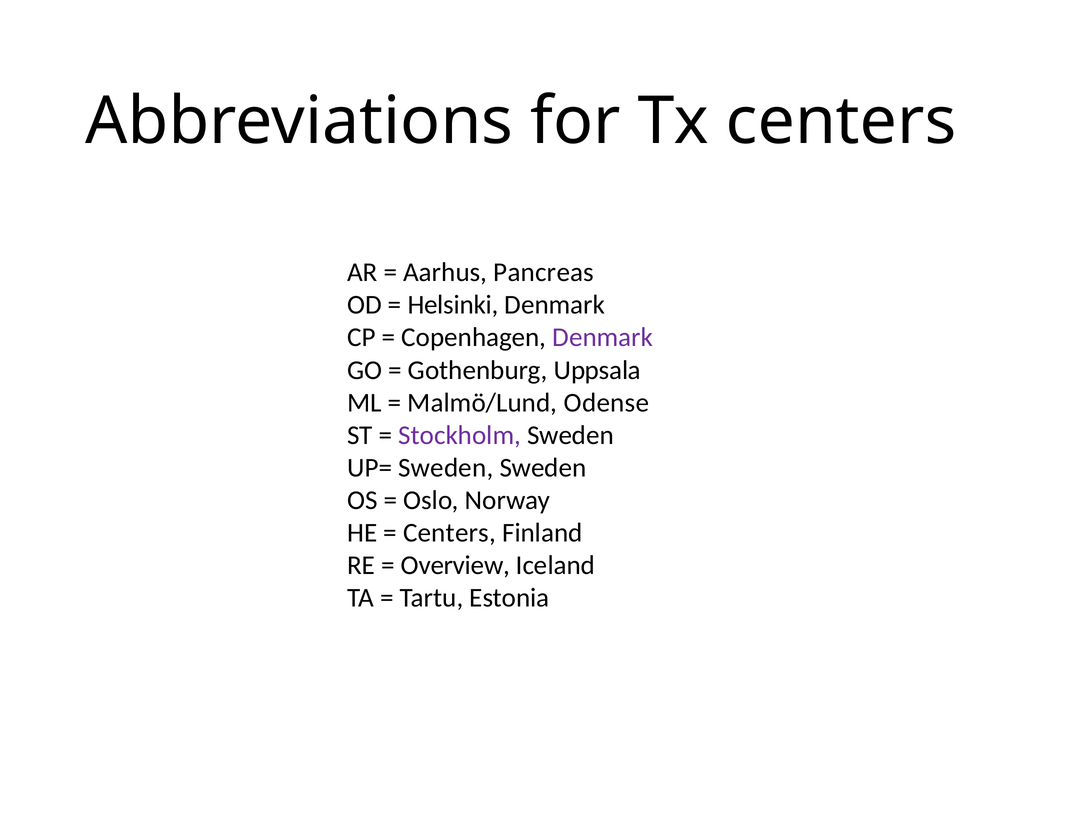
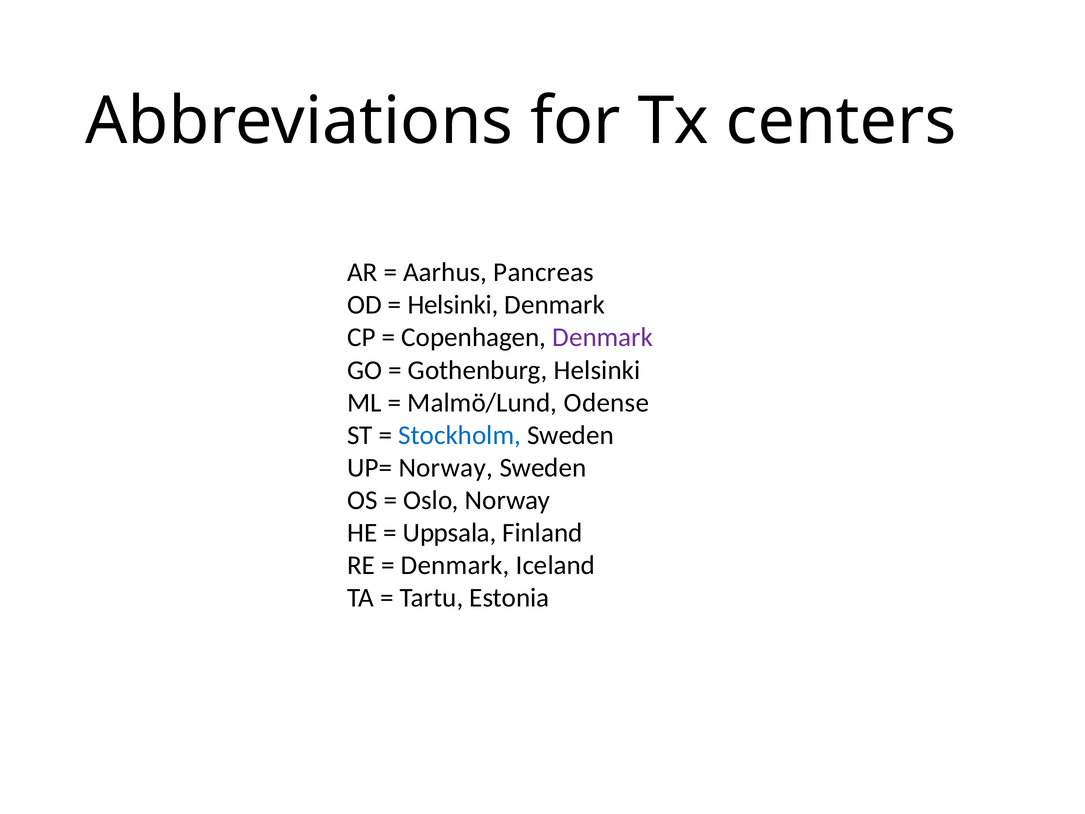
Gothenburg Uppsala: Uppsala -> Helsinki
Stockholm colour: purple -> blue
UP= Sweden: Sweden -> Norway
Centers at (449, 533): Centers -> Uppsala
Overview at (455, 565): Overview -> Denmark
